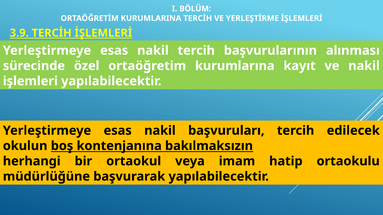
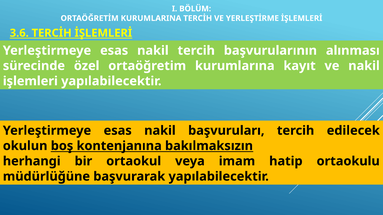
3.9: 3.9 -> 3.6
